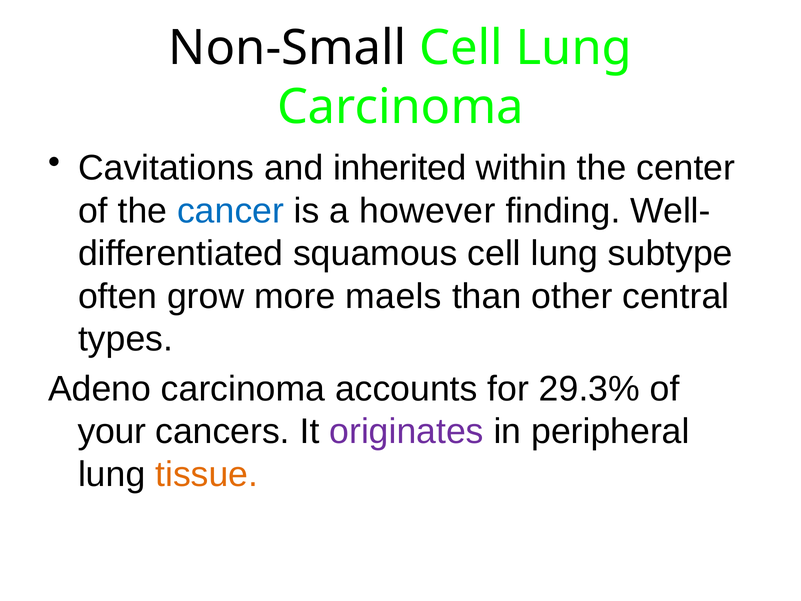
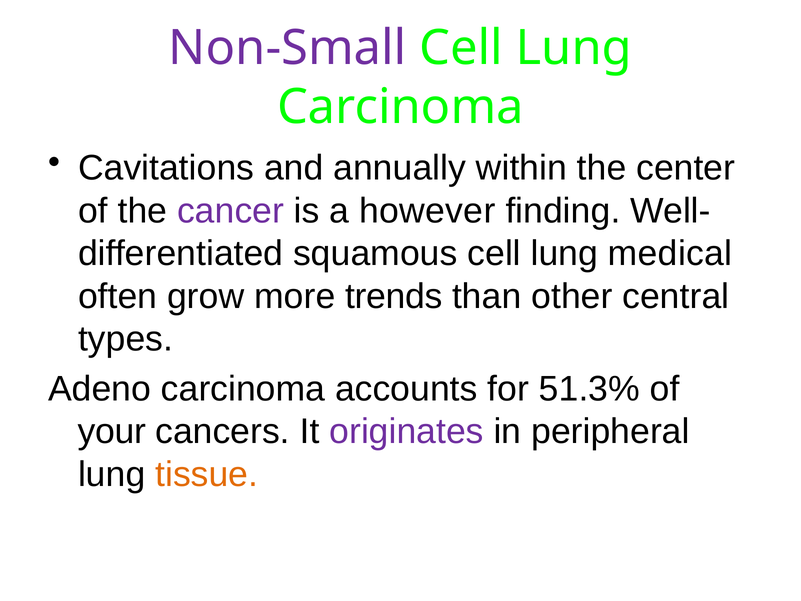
Non-Small colour: black -> purple
inherited: inherited -> annually
cancer colour: blue -> purple
subtype: subtype -> medical
maels: maels -> trends
29.3%: 29.3% -> 51.3%
